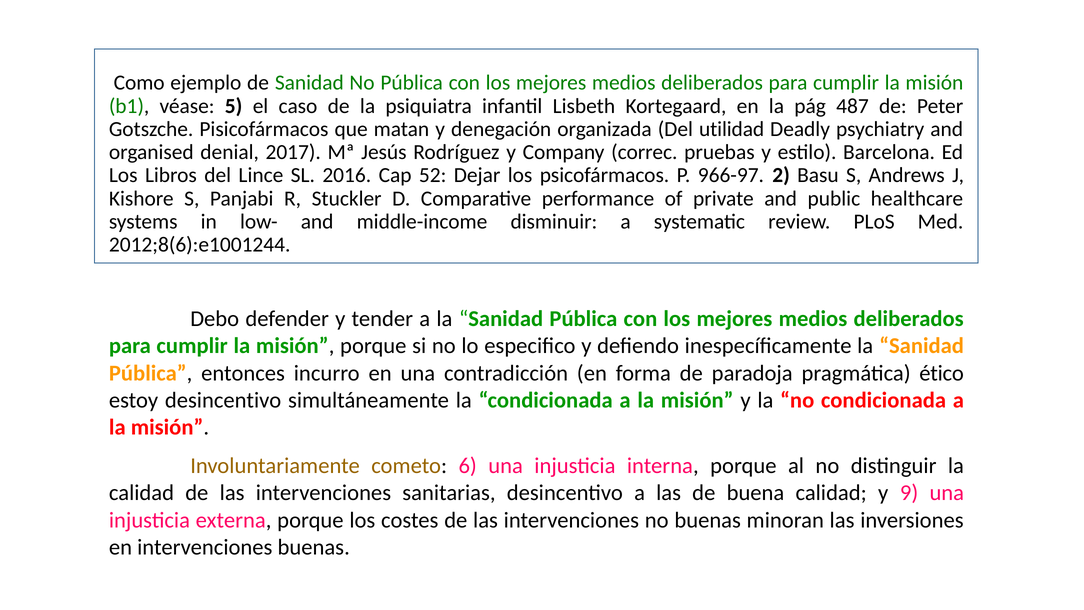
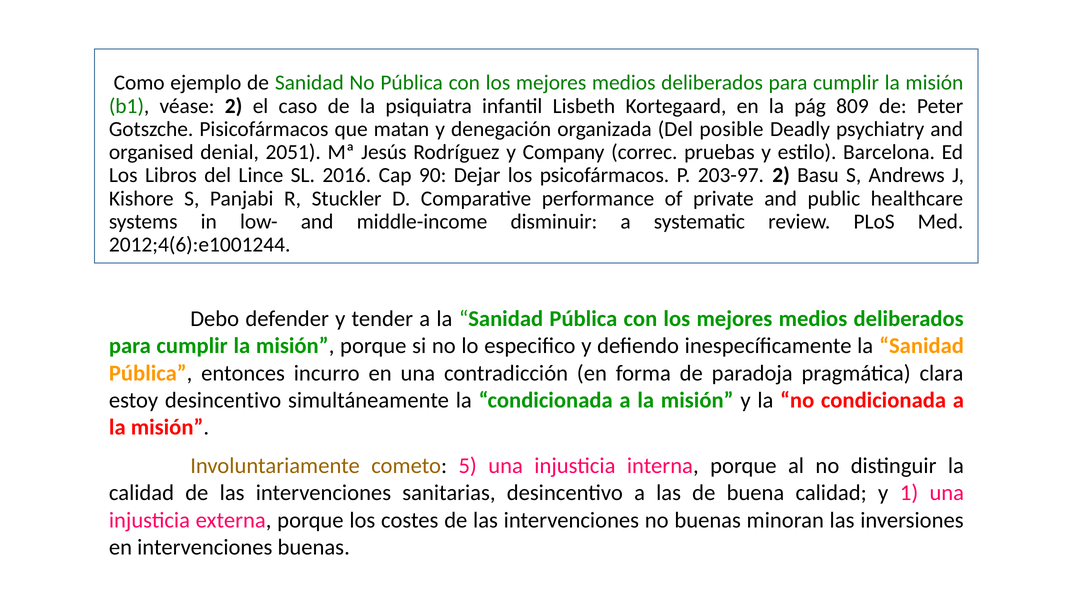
véase 5: 5 -> 2
487: 487 -> 809
utilidad: utilidad -> posible
2017: 2017 -> 2051
52: 52 -> 90
966-97: 966-97 -> 203-97
2012;8(6):e1001244: 2012;8(6):e1001244 -> 2012;4(6):e1001244
ético: ético -> clara
6: 6 -> 5
9: 9 -> 1
